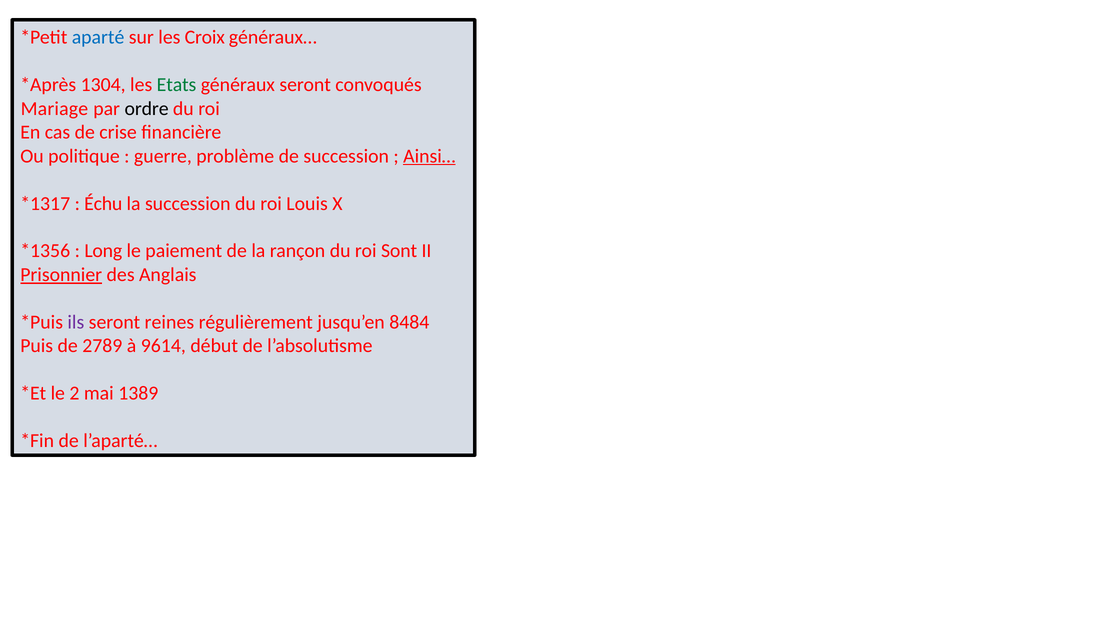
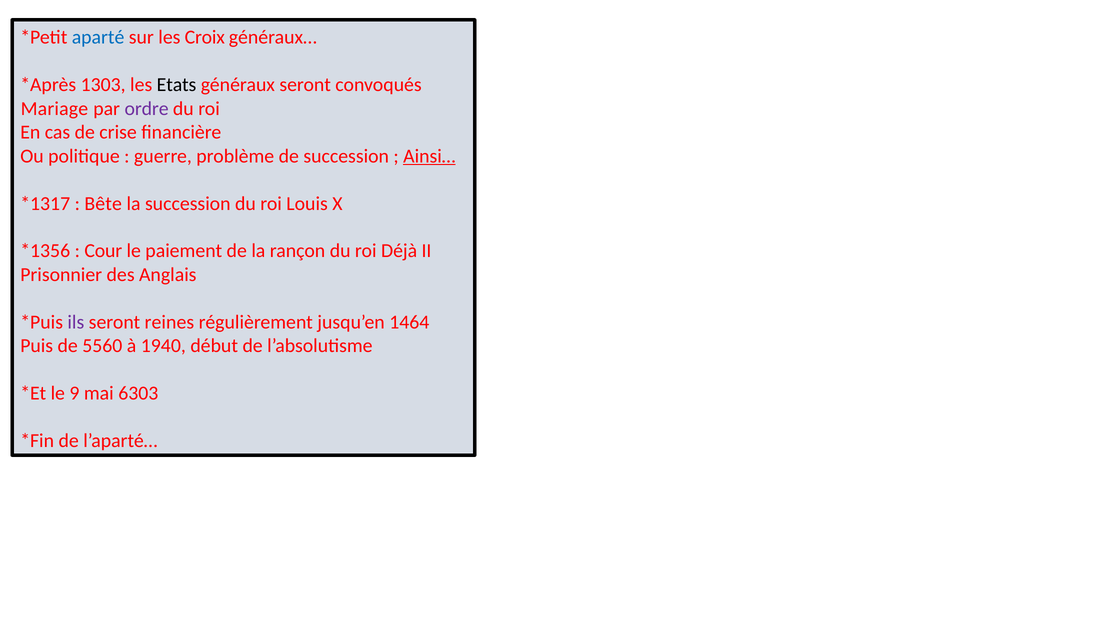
1304: 1304 -> 1303
Etats colour: green -> black
ordre colour: black -> purple
Échu: Échu -> Bête
Long: Long -> Cour
Sont: Sont -> Déjà
Prisonnier underline: present -> none
8484: 8484 -> 1464
2789: 2789 -> 5560
9614: 9614 -> 1940
2: 2 -> 9
1389: 1389 -> 6303
